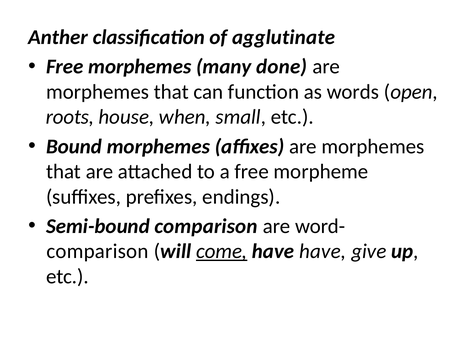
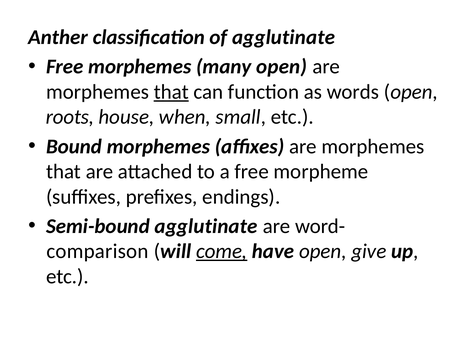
many done: done -> open
that at (171, 92) underline: none -> present
Semi-bound comparison: comparison -> agglutinate
have have: have -> open
